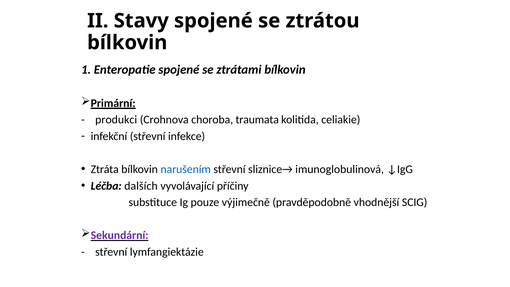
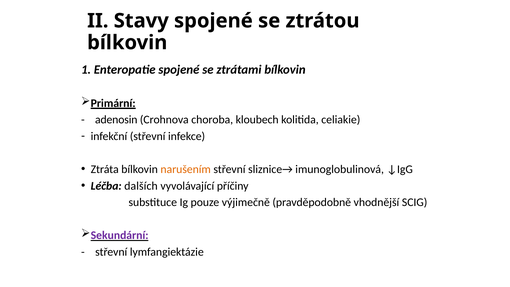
produkci: produkci -> adenosin
traumata: traumata -> kloubech
narušením colour: blue -> orange
